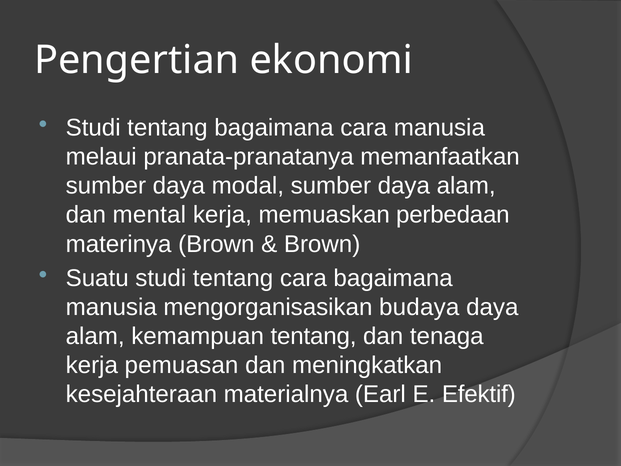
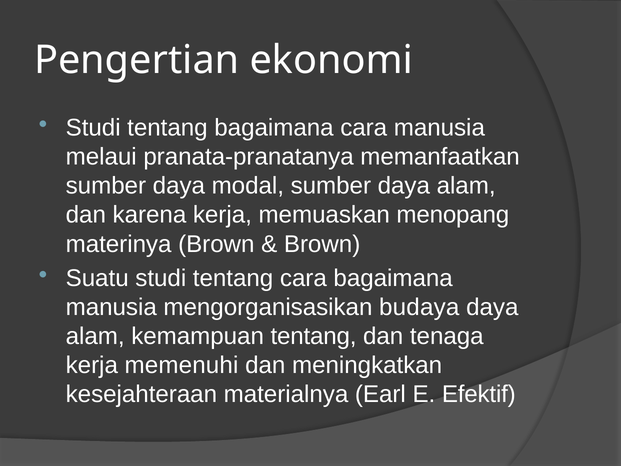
mental: mental -> karena
perbedaan: perbedaan -> menopang
pemuasan: pemuasan -> memenuhi
